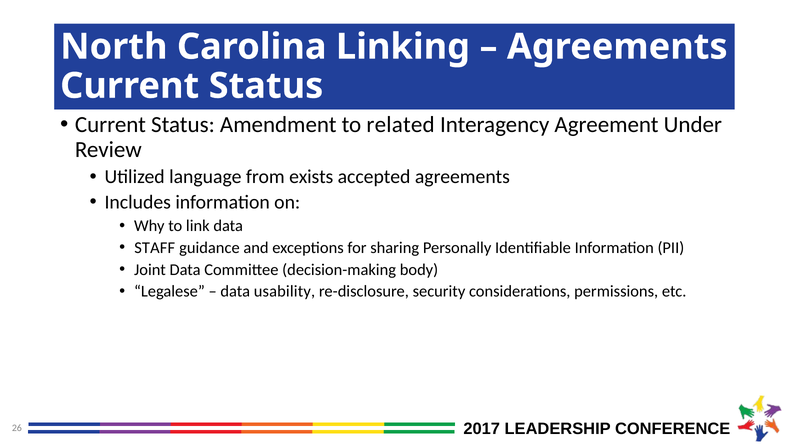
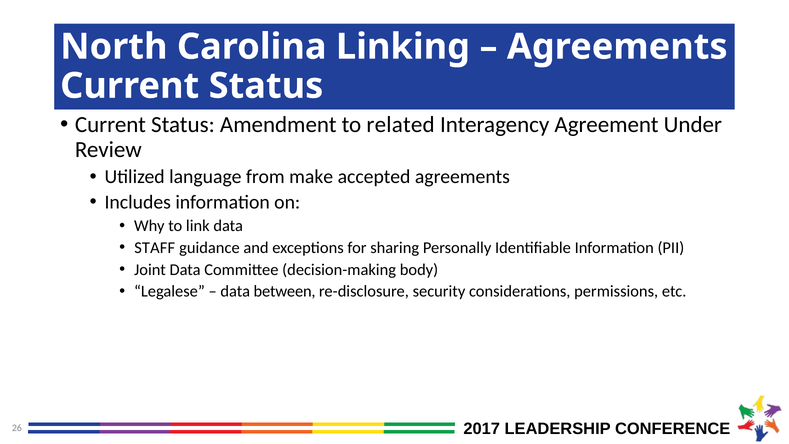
exists: exists -> make
usability: usability -> between
